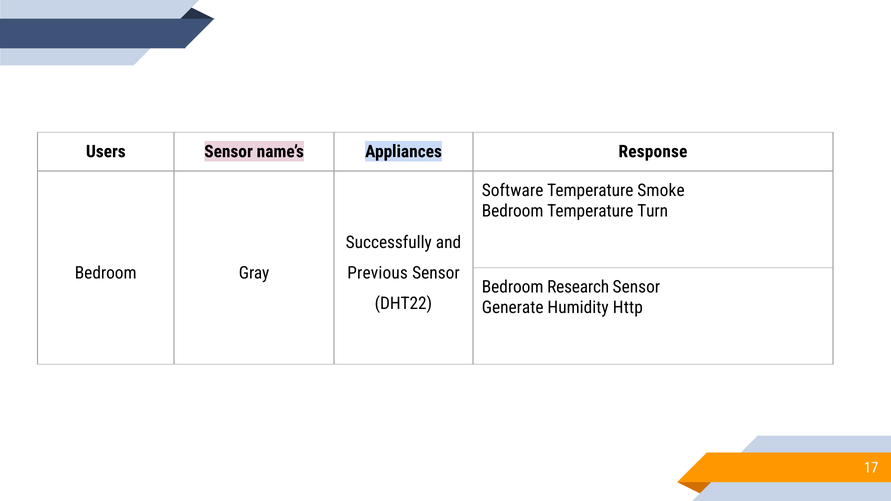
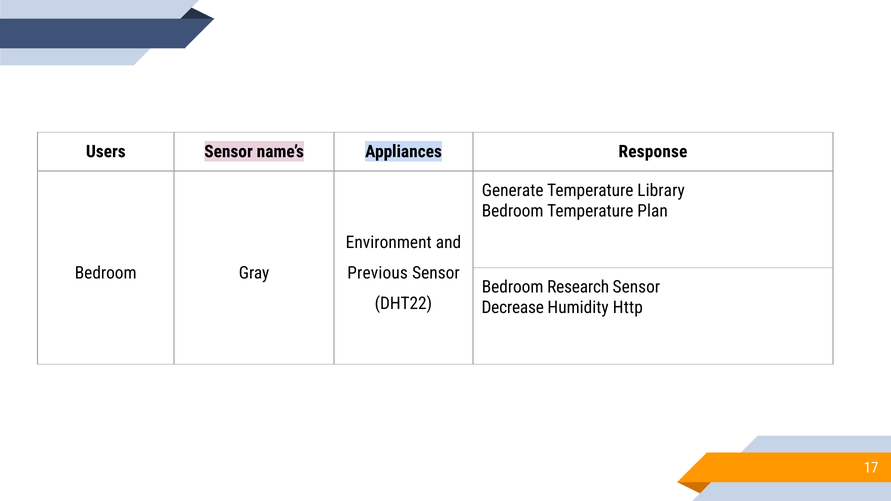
Software: Software -> Generate
Smoke: Smoke -> Library
Turn: Turn -> Plan
Successfully: Successfully -> Environment
Generate: Generate -> Decrease
